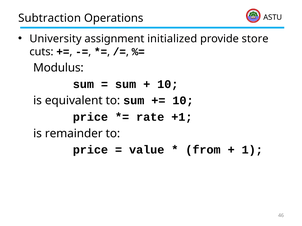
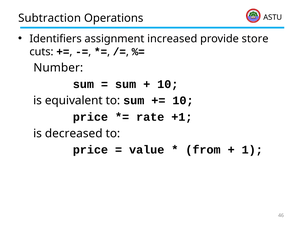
University: University -> Identifiers
initialized: initialized -> increased
Modulus: Modulus -> Number
remainder: remainder -> decreased
